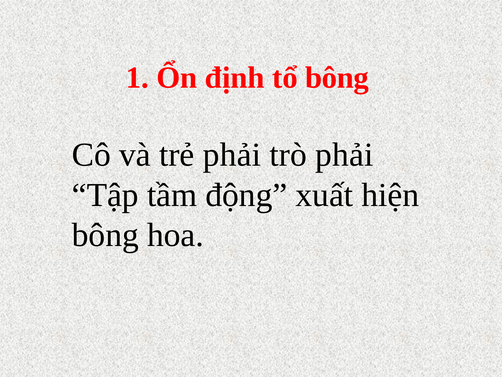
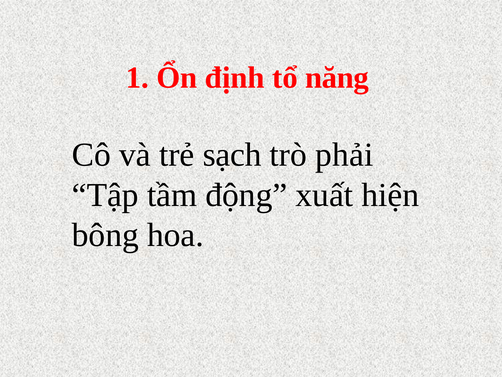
tổ bông: bông -> năng
trẻ phải: phải -> sạch
